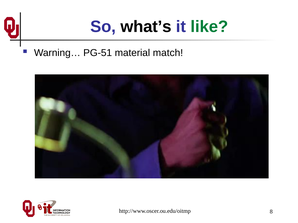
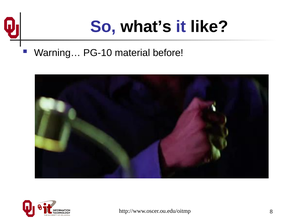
like colour: green -> black
PG-51: PG-51 -> PG-10
match: match -> before
